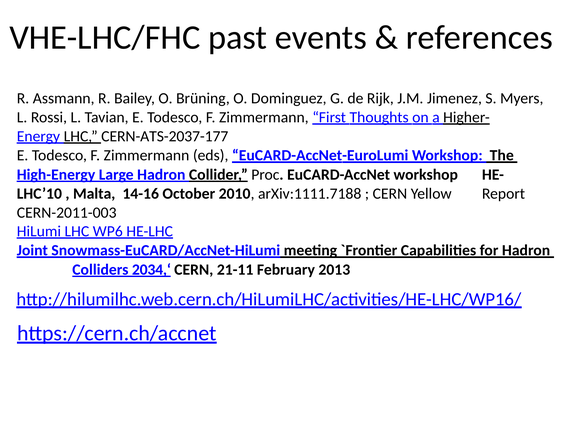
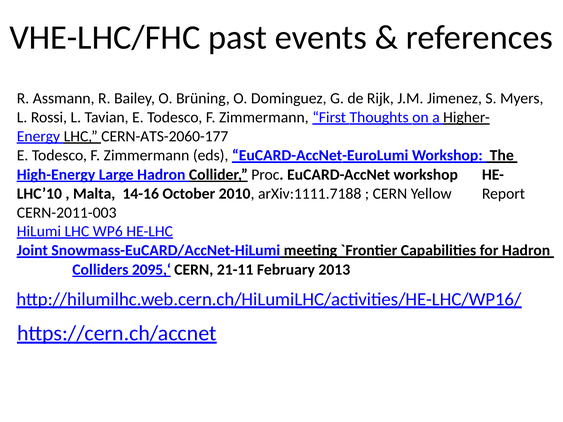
CERN-ATS-2037-177: CERN-ATS-2037-177 -> CERN-ATS-2060-177
2034,‘: 2034,‘ -> 2095,‘
